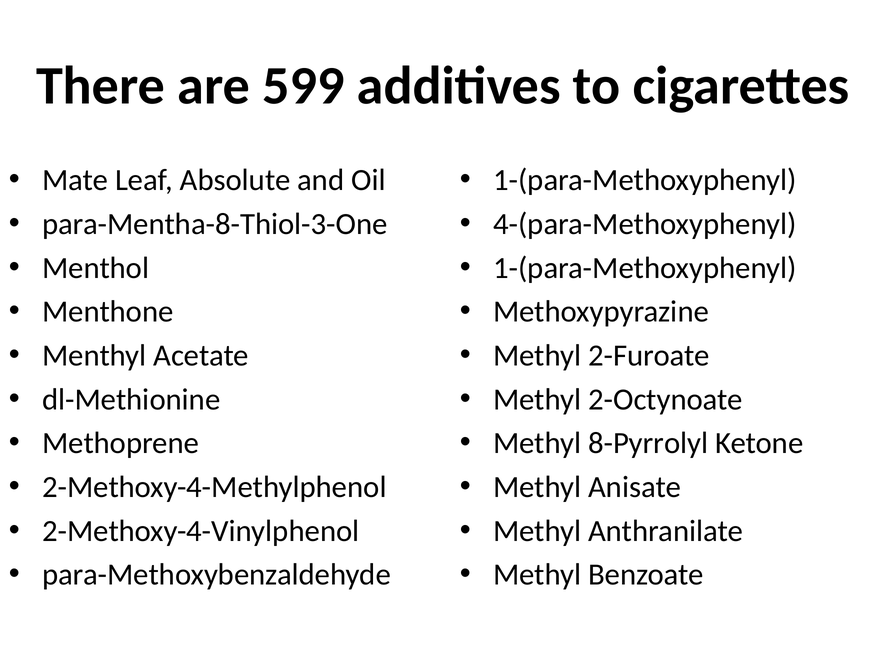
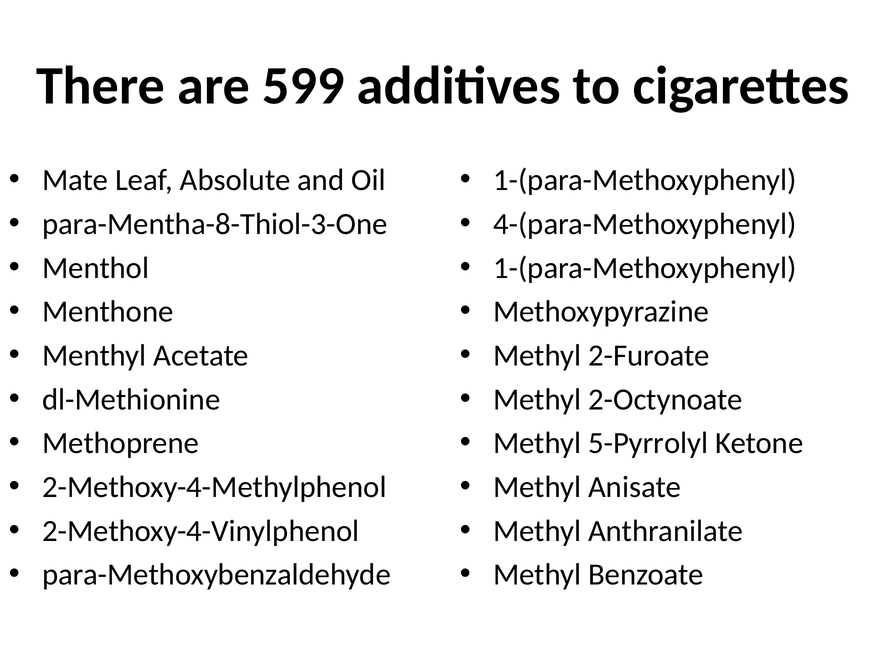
8-Pyrrolyl: 8-Pyrrolyl -> 5-Pyrrolyl
